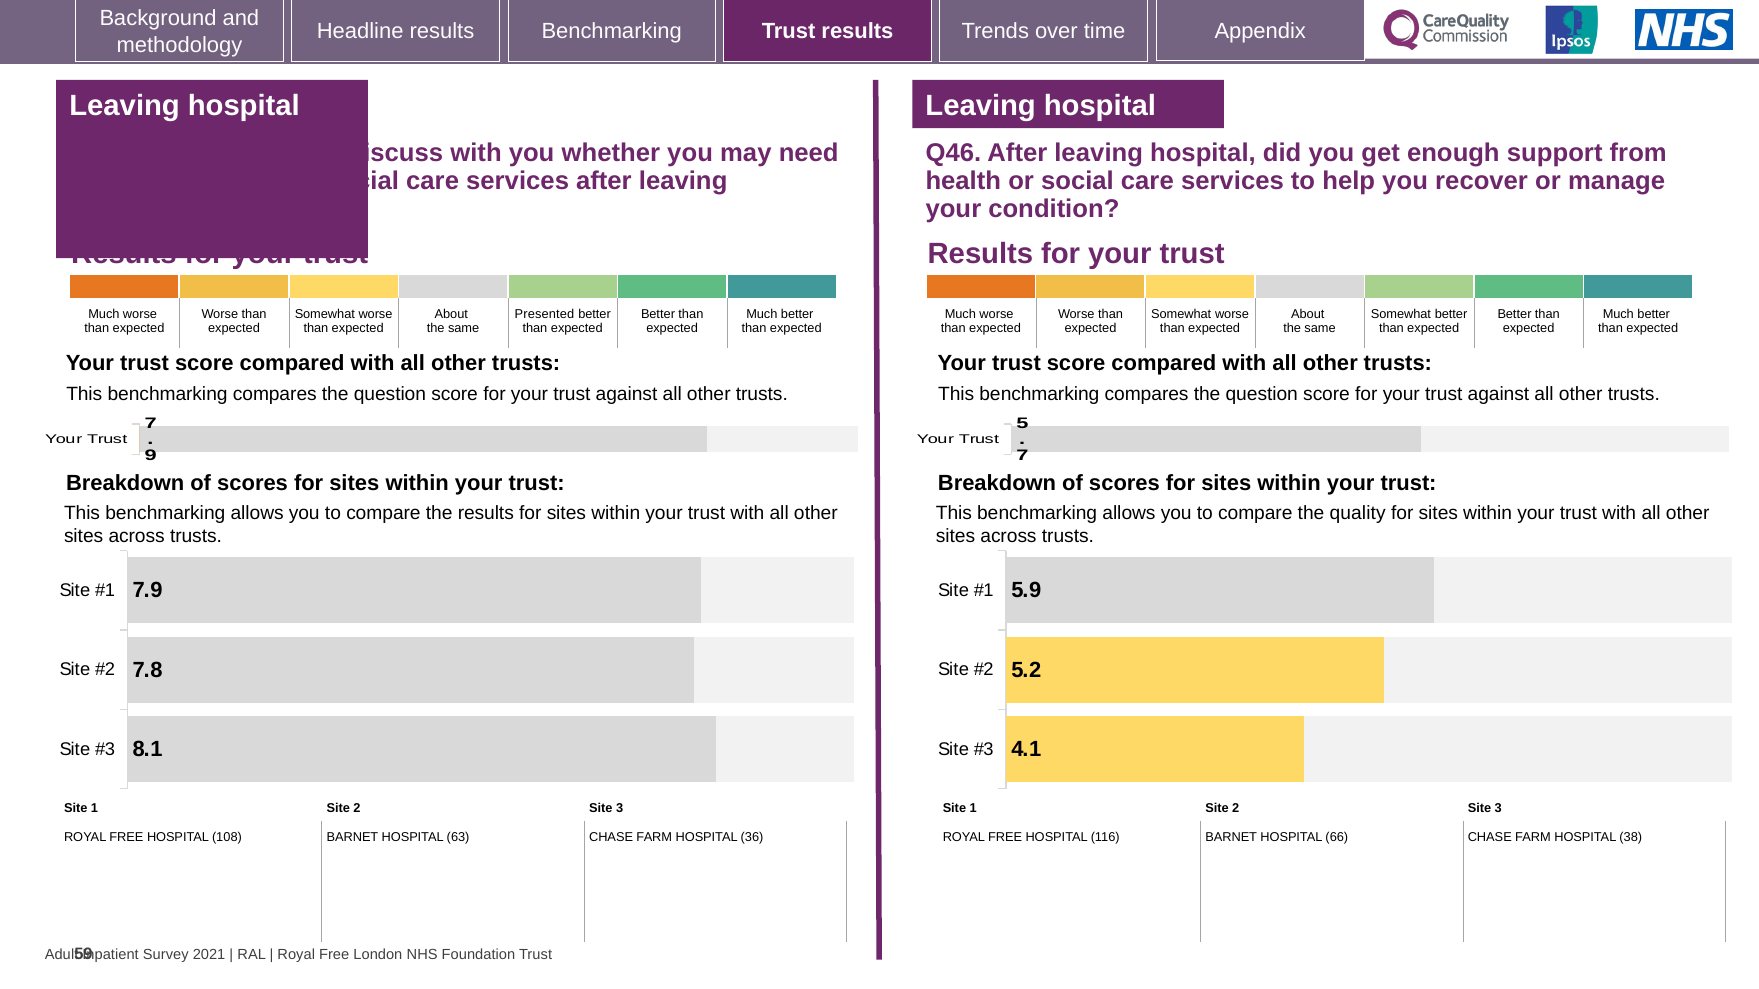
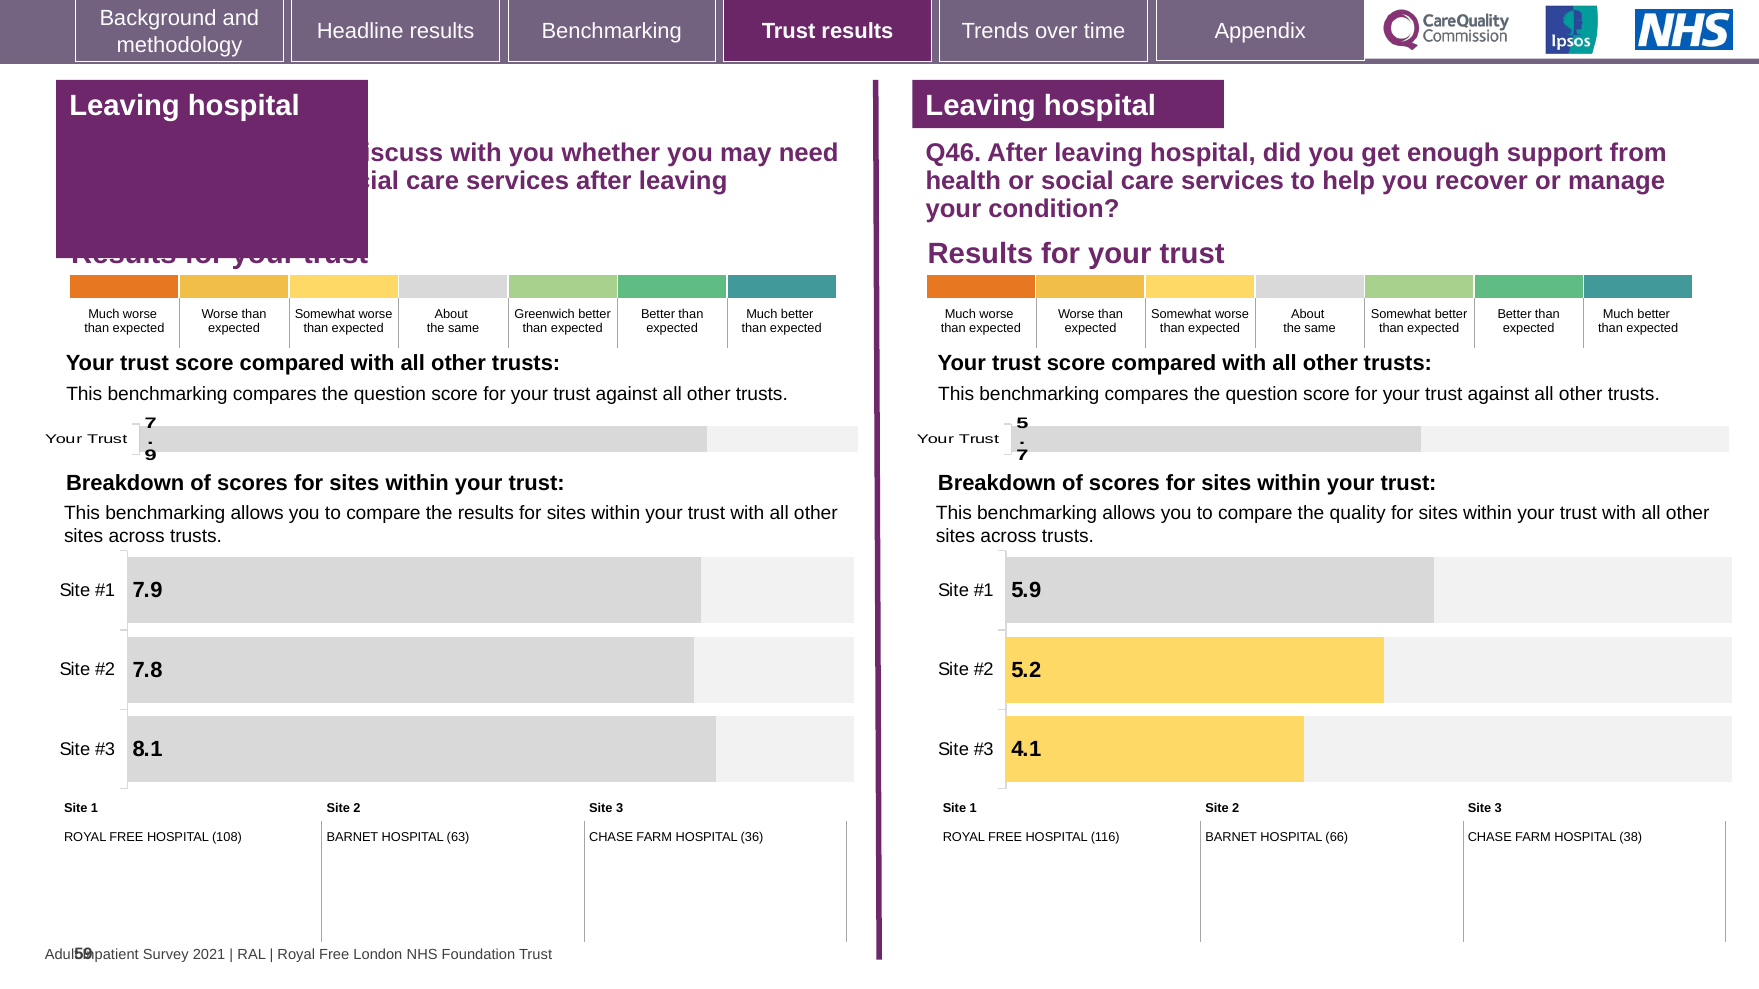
Presented: Presented -> Greenwich
